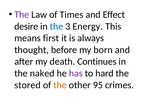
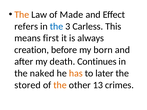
The at (22, 15) colour: purple -> orange
Times: Times -> Made
desire: desire -> refers
Energy: Energy -> Carless
thought: thought -> creation
has colour: purple -> orange
hard: hard -> later
95: 95 -> 13
